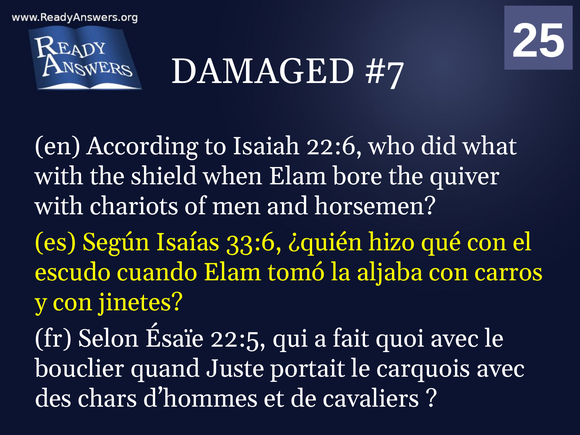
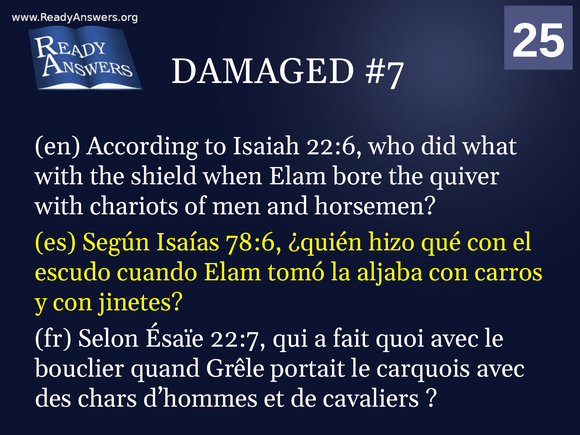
33:6: 33:6 -> 78:6
22:5: 22:5 -> 22:7
Juste: Juste -> Grêle
